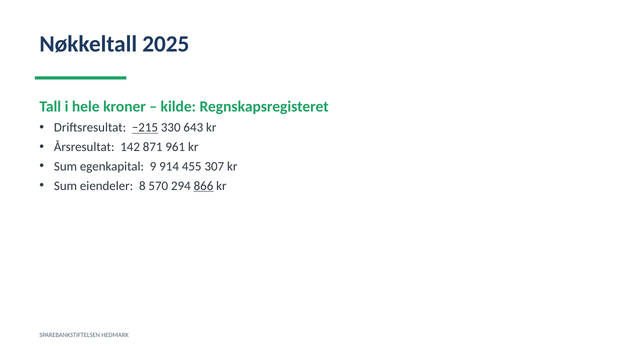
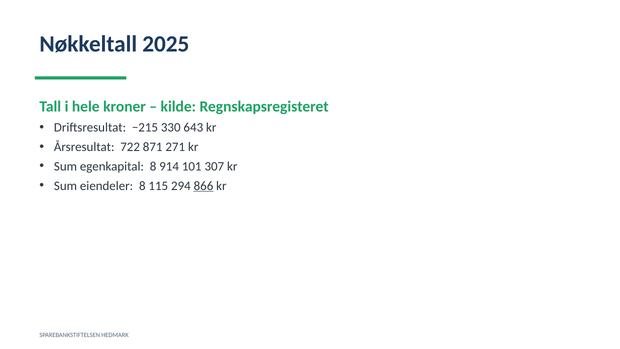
−215 underline: present -> none
142: 142 -> 722
961: 961 -> 271
egenkapital 9: 9 -> 8
455: 455 -> 101
570: 570 -> 115
